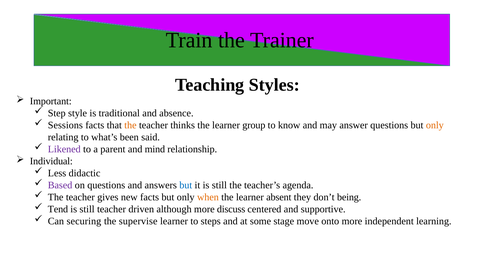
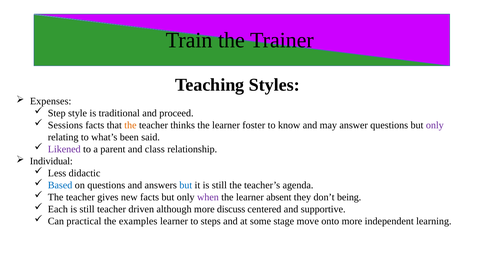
Important: Important -> Expenses
absence: absence -> proceed
group: group -> foster
only at (435, 125) colour: orange -> purple
mind: mind -> class
Based colour: purple -> blue
when colour: orange -> purple
Tend: Tend -> Each
securing: securing -> practical
supervise: supervise -> examples
